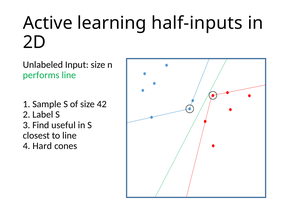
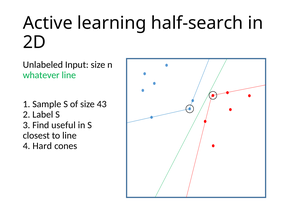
half-inputs: half-inputs -> half-search
performs: performs -> whatever
42: 42 -> 43
